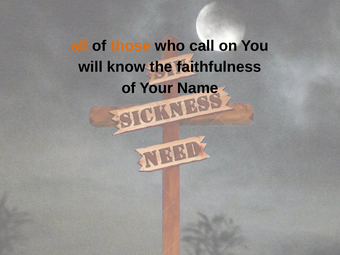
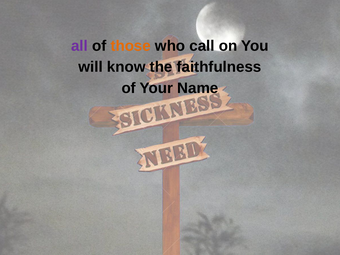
all colour: orange -> purple
